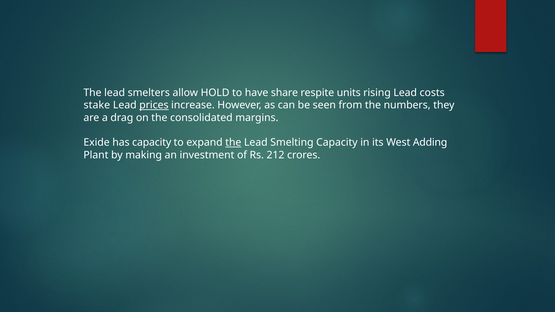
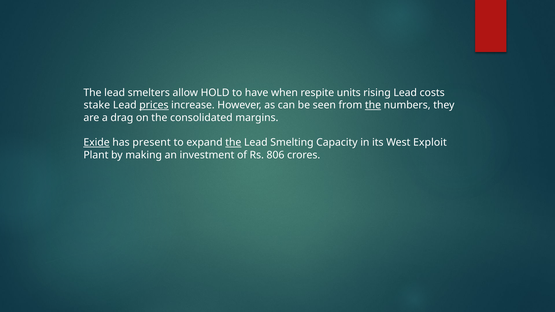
share: share -> when
the at (373, 105) underline: none -> present
Exide underline: none -> present
has capacity: capacity -> present
Adding: Adding -> Exploit
212: 212 -> 806
